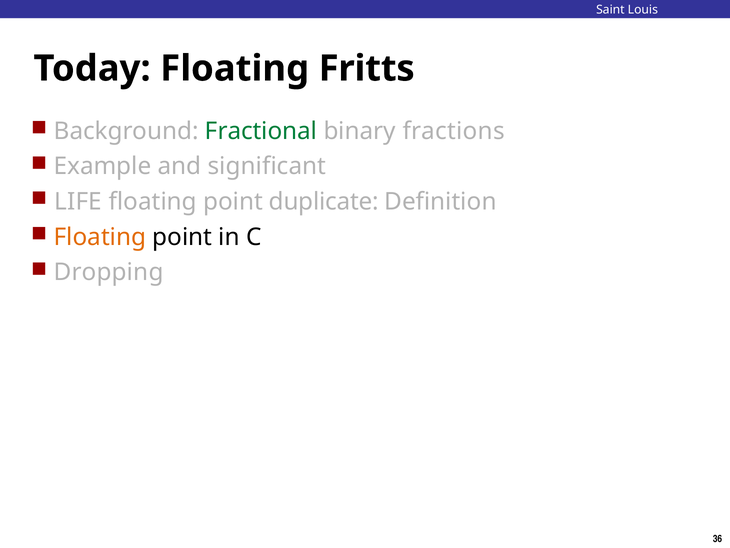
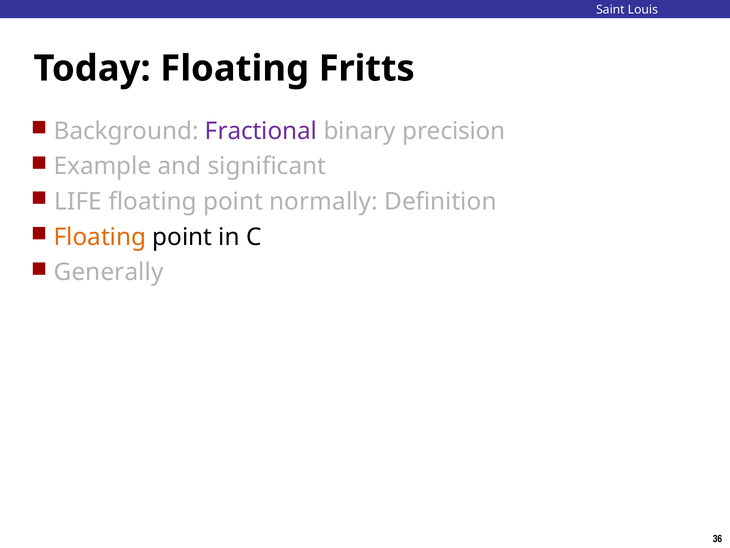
Fractional colour: green -> purple
fractions: fractions -> precision
duplicate: duplicate -> normally
Dropping: Dropping -> Generally
